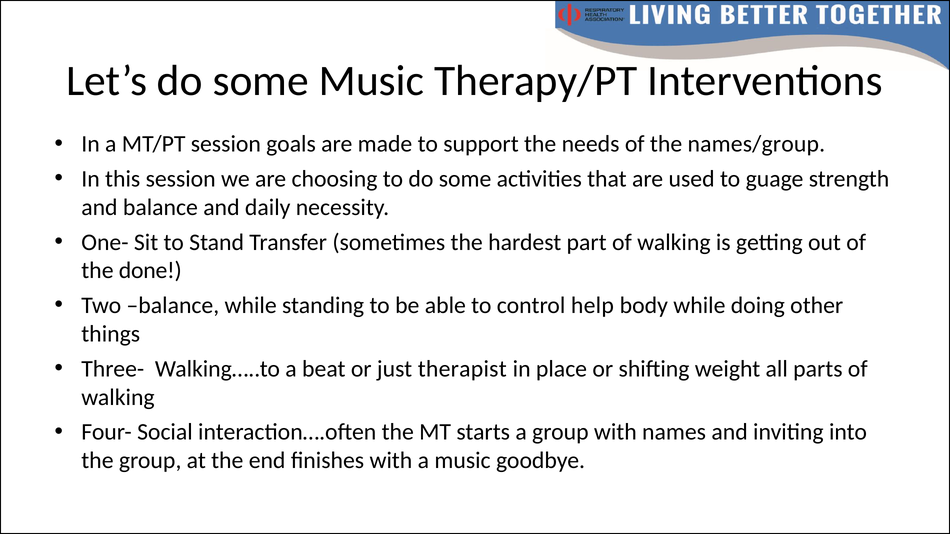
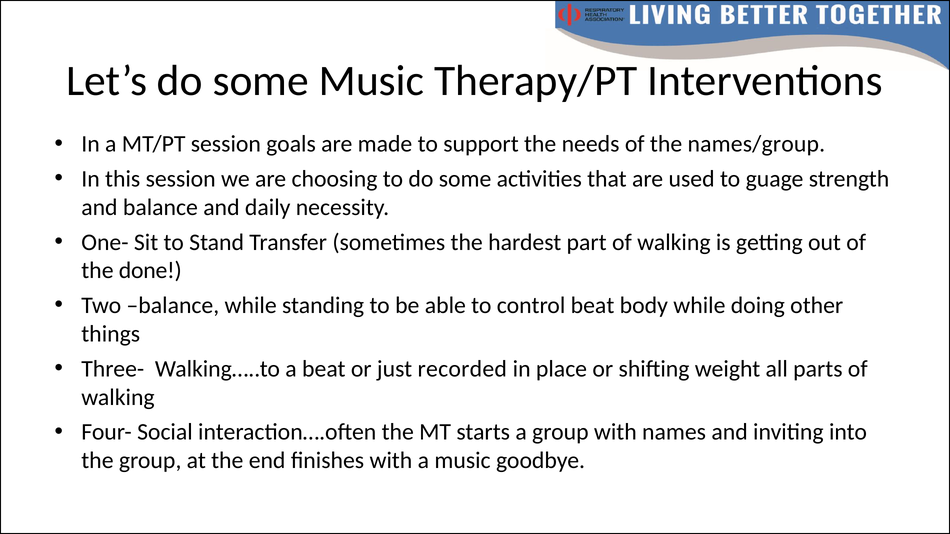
control help: help -> beat
therapist: therapist -> recorded
